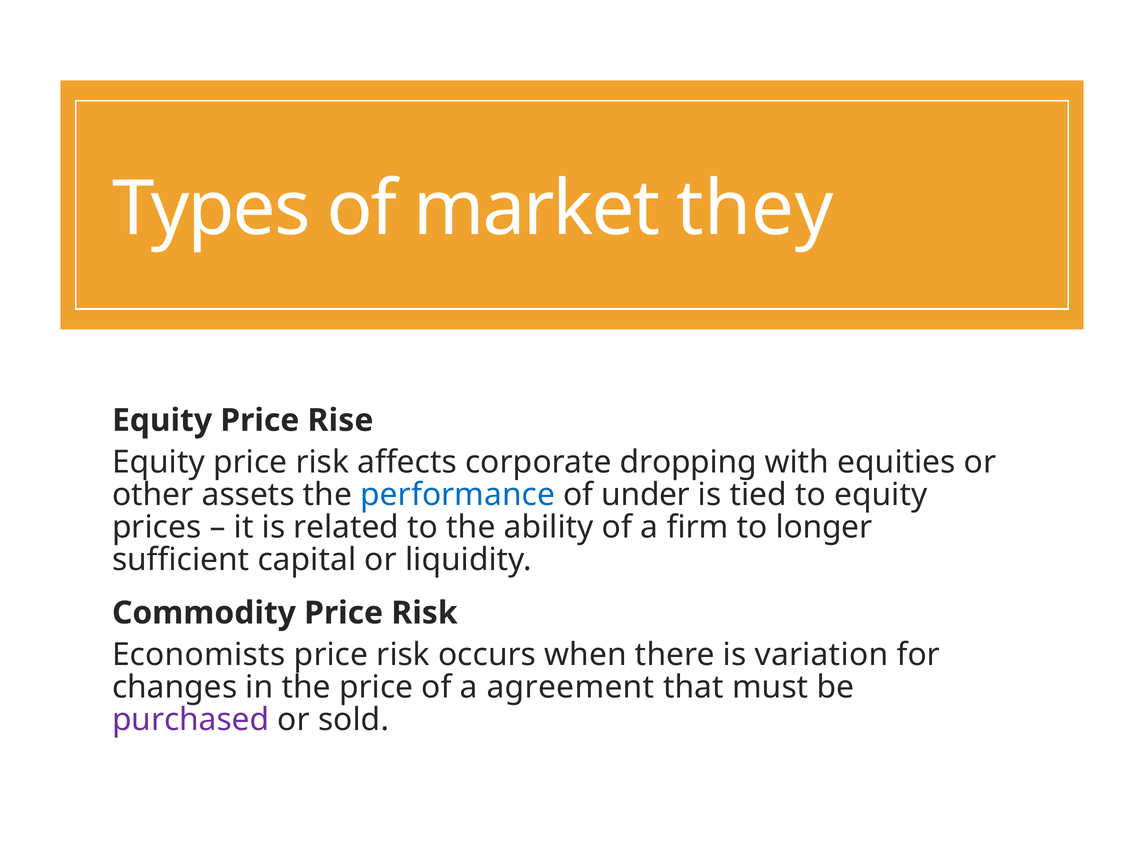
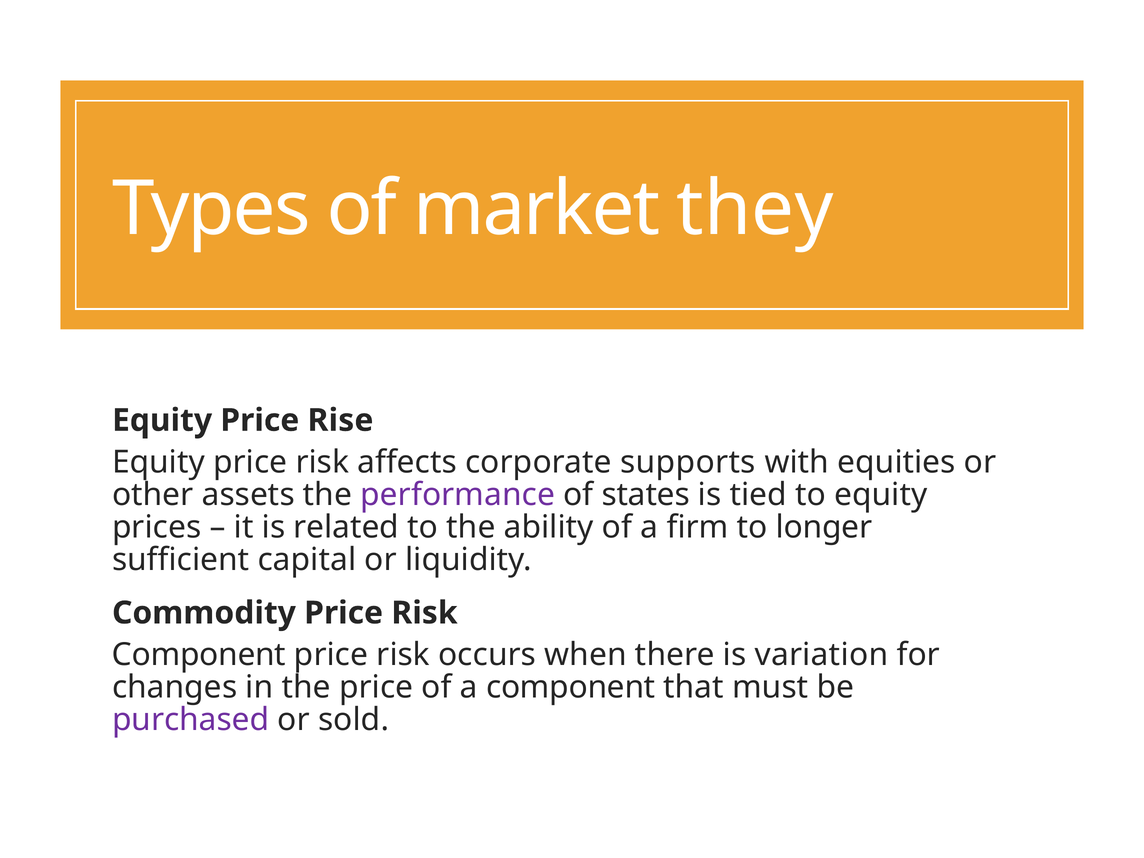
dropping: dropping -> supports
performance colour: blue -> purple
under: under -> states
Economists at (199, 655): Economists -> Component
a agreement: agreement -> component
